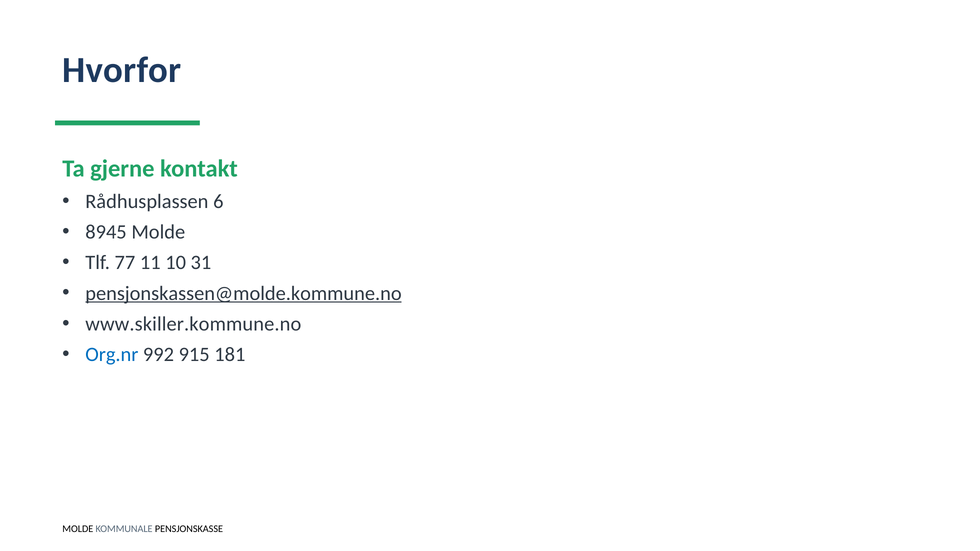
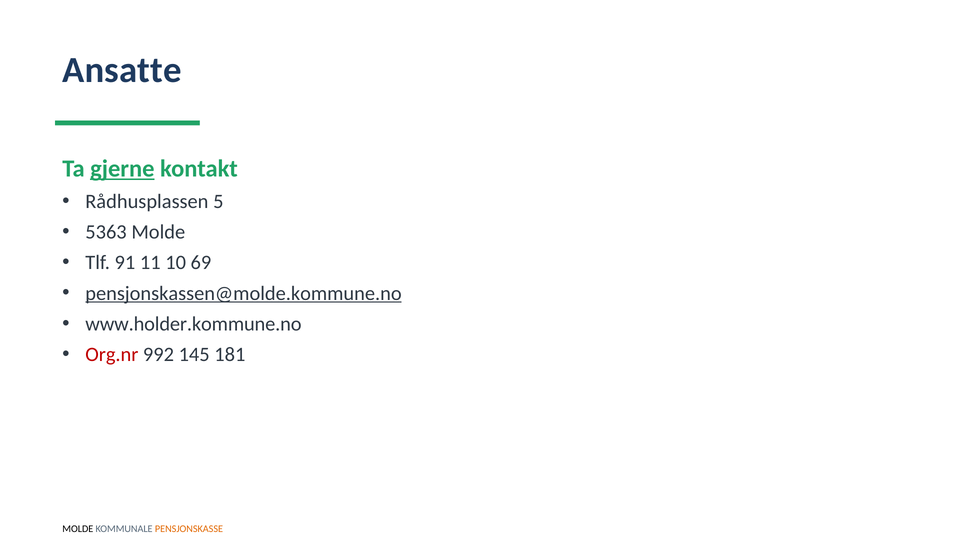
Hvorfor: Hvorfor -> Ansatte
gjerne underline: none -> present
6: 6 -> 5
8945: 8945 -> 5363
77: 77 -> 91
31: 31 -> 69
www.skiller.kommune.no: www.skiller.kommune.no -> www.holder.kommune.no
Org.nr colour: blue -> red
915: 915 -> 145
PENSJONSKASSE colour: black -> orange
